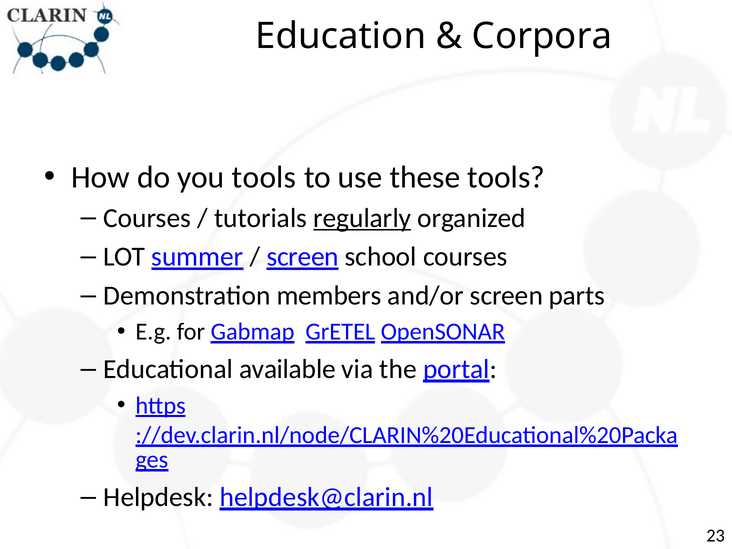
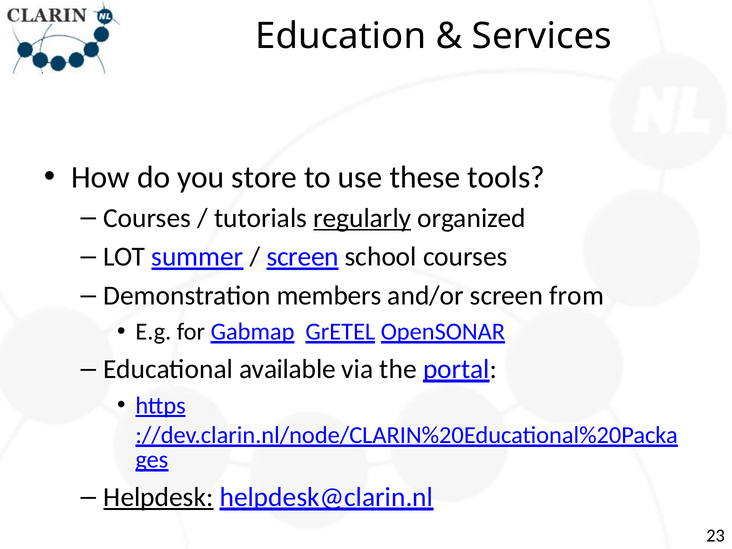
Corpora: Corpora -> Services
you tools: tools -> store
parts: parts -> from
Helpdesk underline: none -> present
